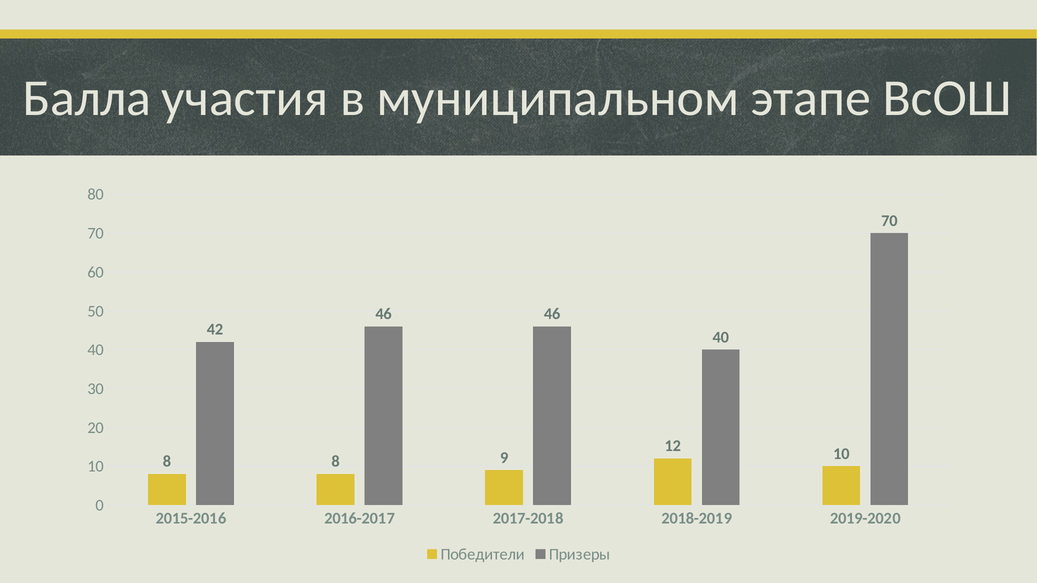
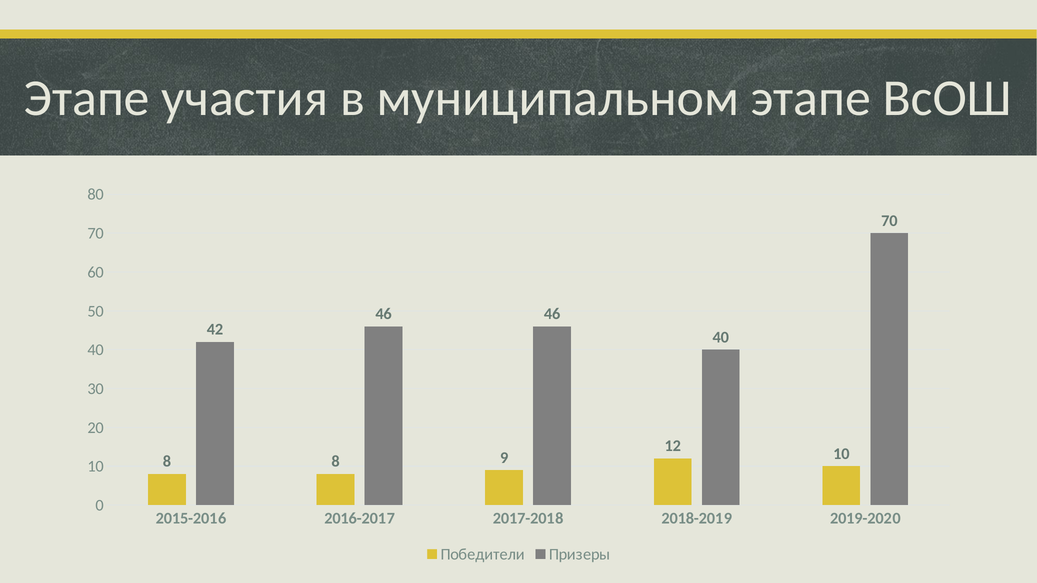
Балла at (87, 98): Балла -> Этапе
